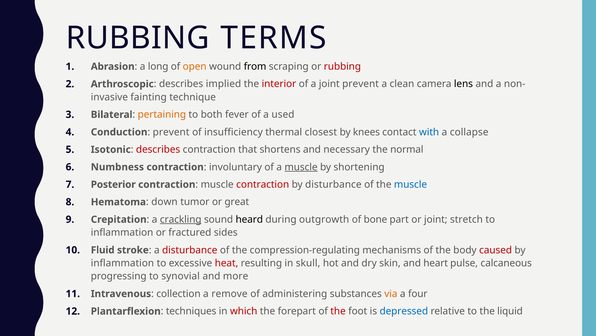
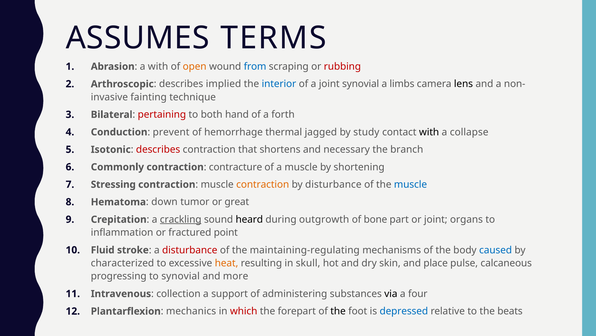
RUBBING at (138, 38): RUBBING -> ASSUMES
a long: long -> with
from colour: black -> blue
interior colour: red -> blue
joint prevent: prevent -> synovial
clean: clean -> limbs
pertaining colour: orange -> red
fever: fever -> hand
used: used -> forth
insufficiency: insufficiency -> hemorrhage
closest: closest -> jagged
knees: knees -> study
with at (429, 132) colour: blue -> black
normal: normal -> branch
Numbness: Numbness -> Commonly
involuntary: involuntary -> contracture
muscle at (301, 167) underline: present -> none
Posterior: Posterior -> Stressing
contraction at (263, 184) colour: red -> orange
stretch: stretch -> organs
sides: sides -> point
compression-regulating: compression-regulating -> maintaining-regulating
caused colour: red -> blue
inflammation at (122, 263): inflammation -> characterized
heat colour: red -> orange
heart: heart -> place
remove: remove -> support
via colour: orange -> black
techniques: techniques -> mechanics
the at (338, 311) colour: red -> black
liquid: liquid -> beats
